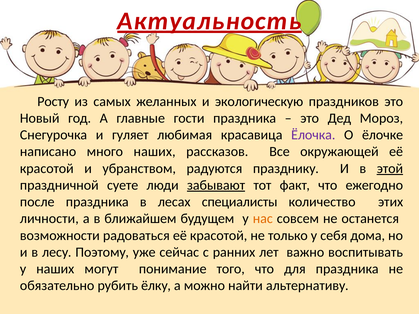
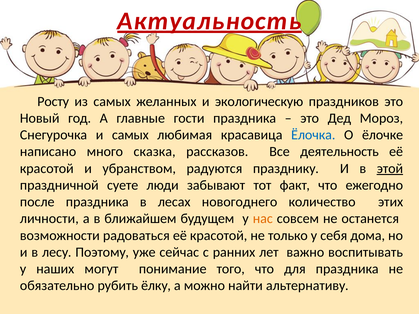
и гуляет: гуляет -> самых
Ёлочка colour: purple -> blue
много наших: наших -> сказка
окружающей: окружающей -> деятельность
забывают underline: present -> none
специалисты: специалисты -> новогоднего
